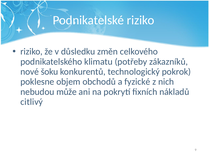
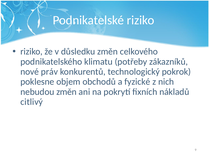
šoku: šoku -> práv
nebudou může: může -> změn
